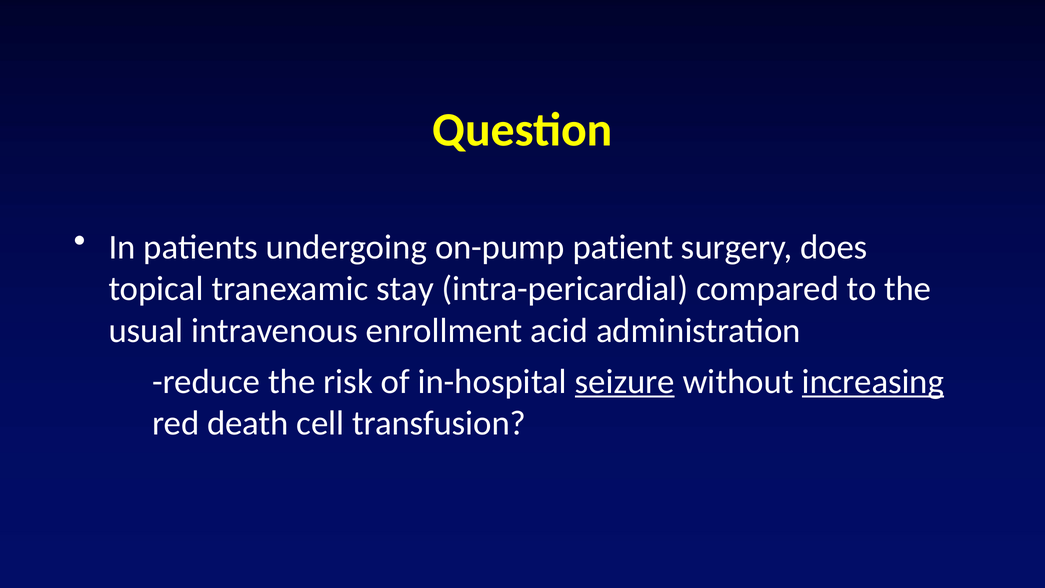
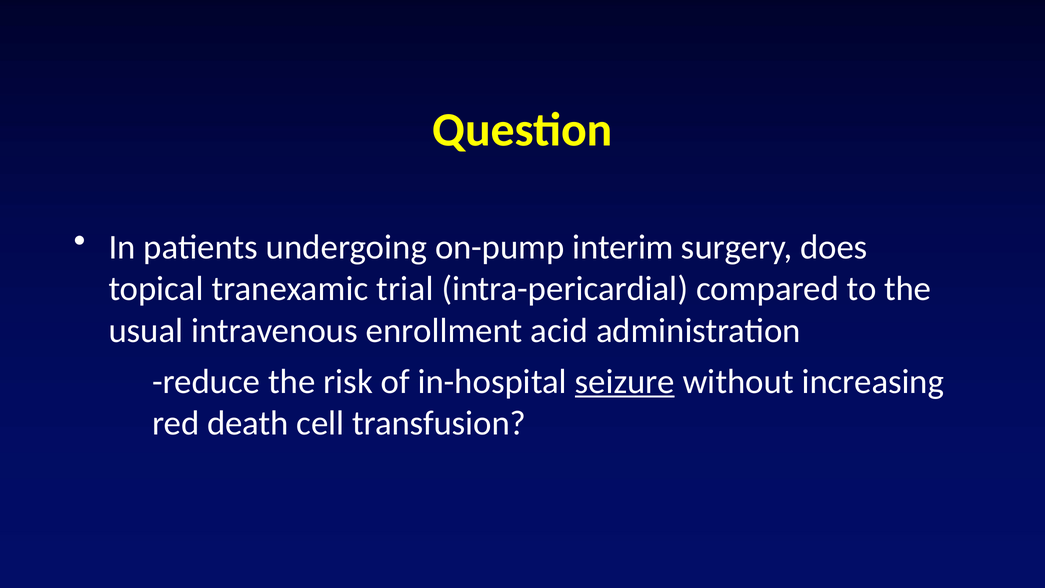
patient: patient -> interim
stay: stay -> trial
increasing underline: present -> none
